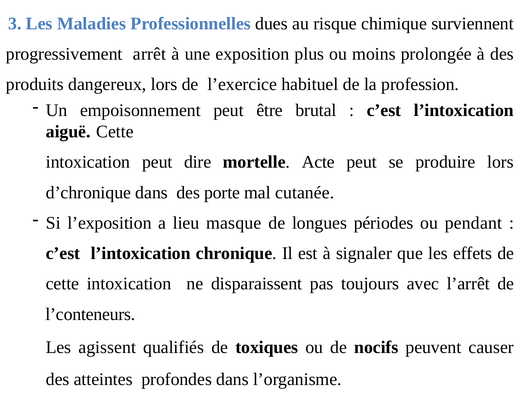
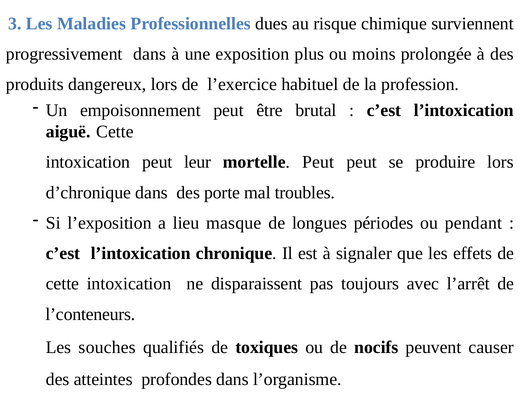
progressivement arrêt: arrêt -> dans
dire: dire -> leur
mortelle Acte: Acte -> Peut
cutanée: cutanée -> troubles
agissent: agissent -> souches
